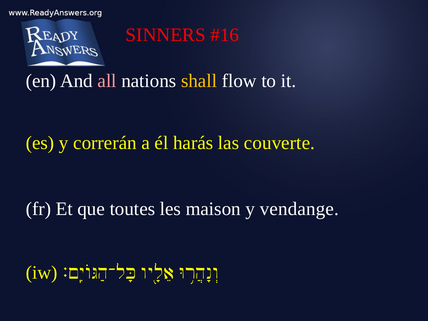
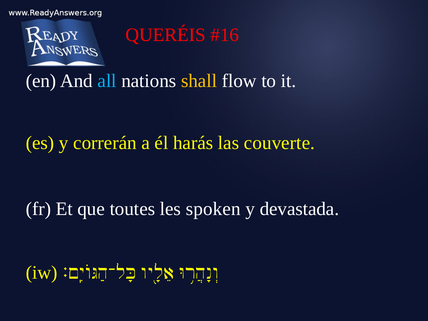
SINNERS: SINNERS -> QUERÉIS
all colour: pink -> light blue
maison: maison -> spoken
vendange: vendange -> devastada
